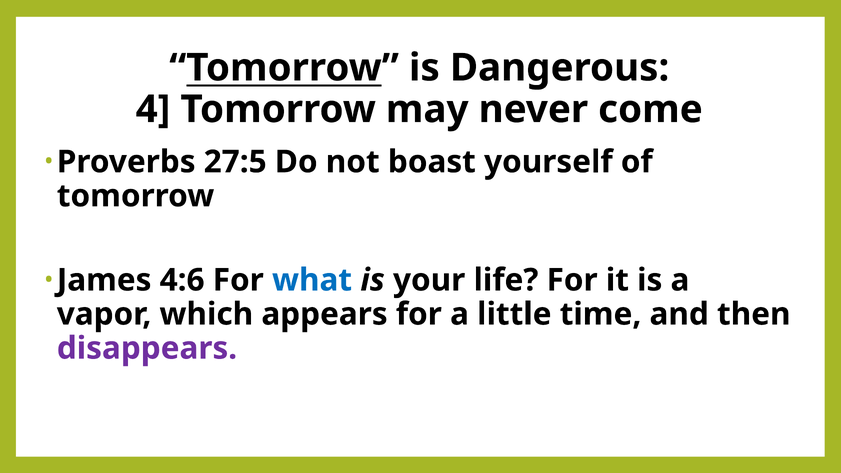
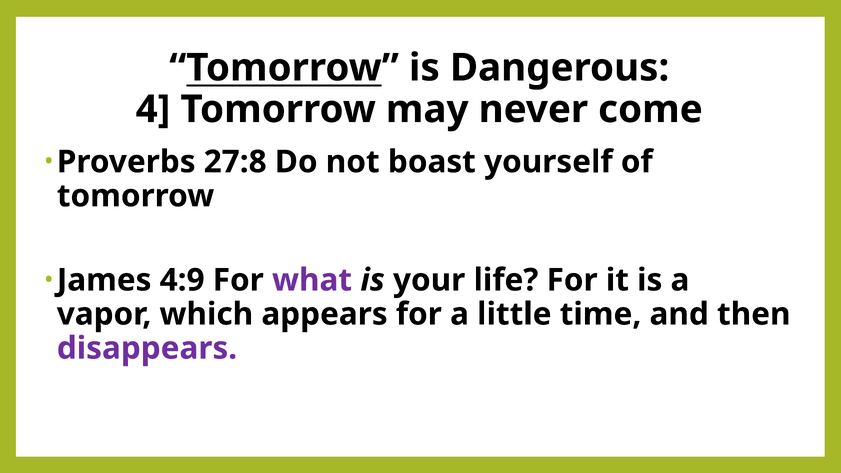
27:5: 27:5 -> 27:8
4:6: 4:6 -> 4:9
what colour: blue -> purple
